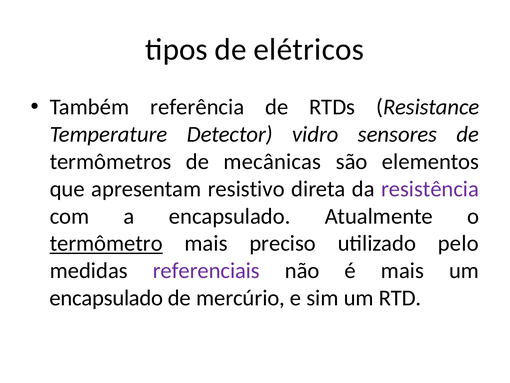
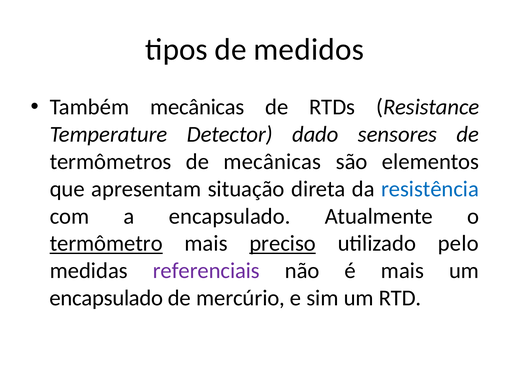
elétricos: elétricos -> medidos
Também referência: referência -> mecânicas
vidro: vidro -> dado
resistivo: resistivo -> situação
resistência colour: purple -> blue
preciso underline: none -> present
